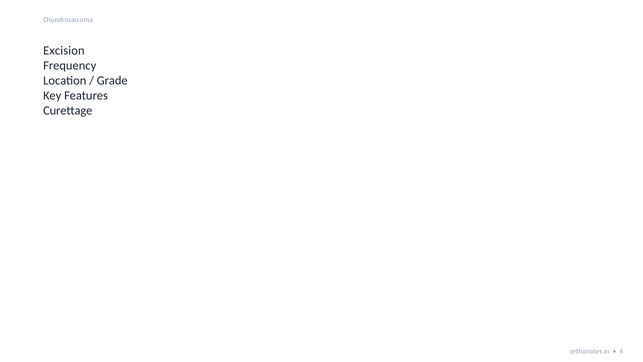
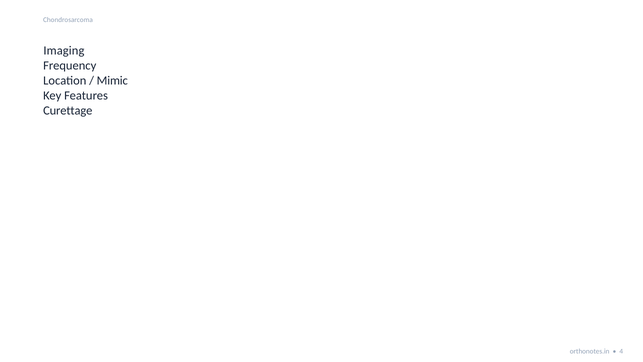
Excision: Excision -> Imaging
Grade: Grade -> Mimic
